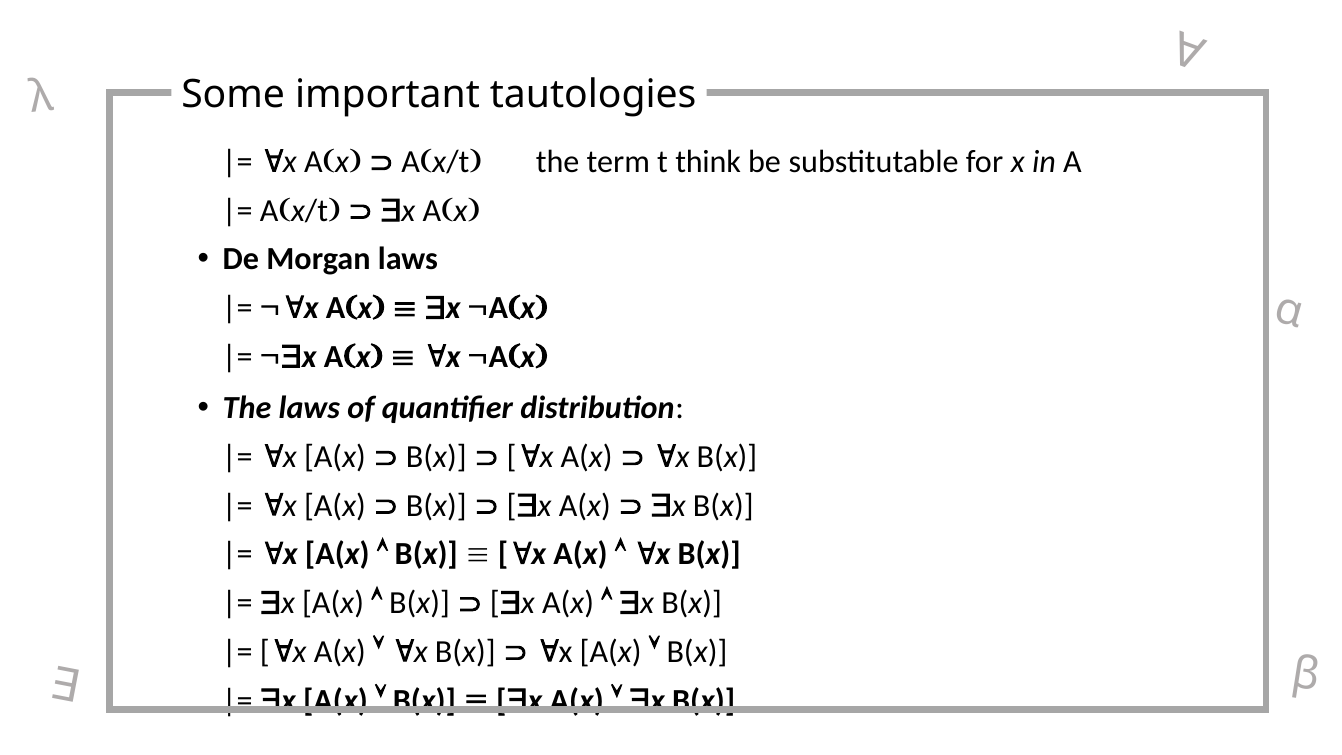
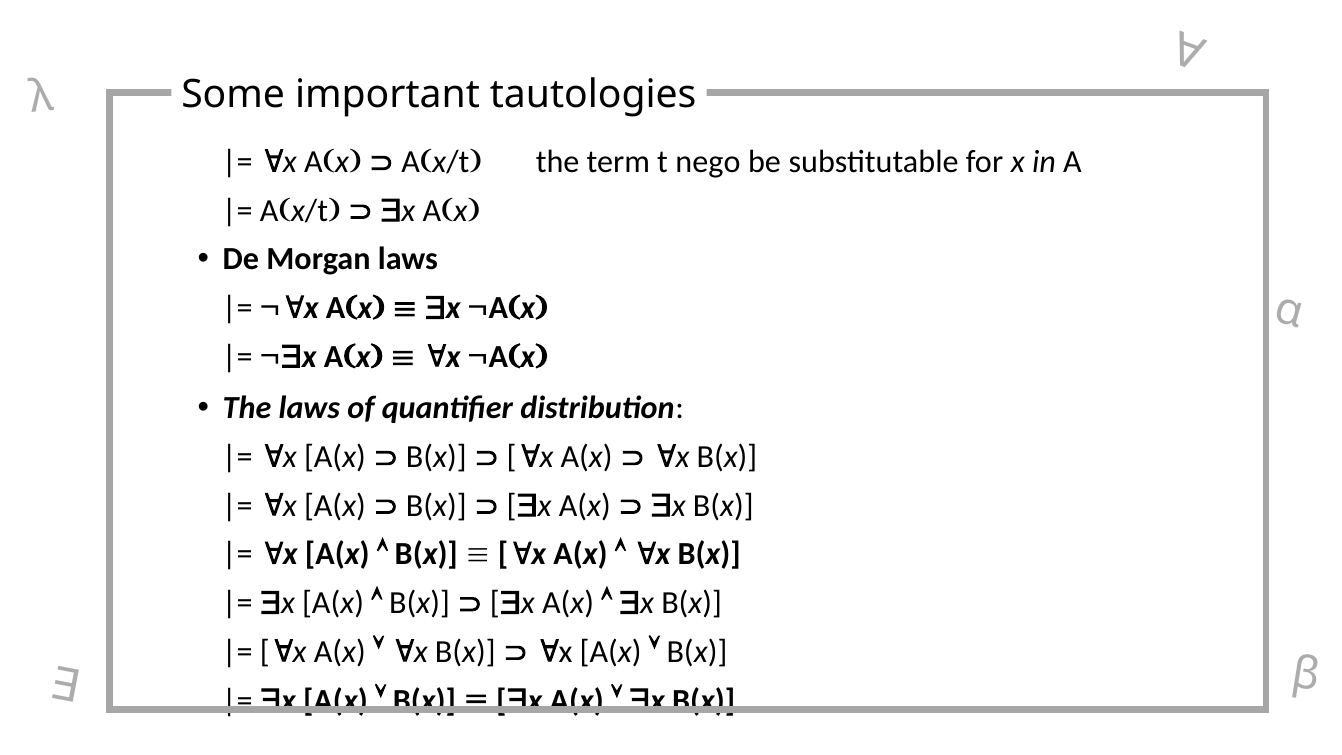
think: think -> nego
